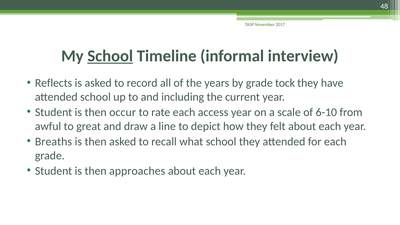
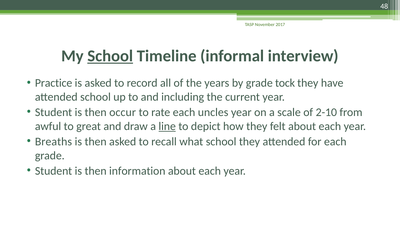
Reflects: Reflects -> Practice
access: access -> uncles
6-10: 6-10 -> 2-10
line underline: none -> present
approaches: approaches -> information
